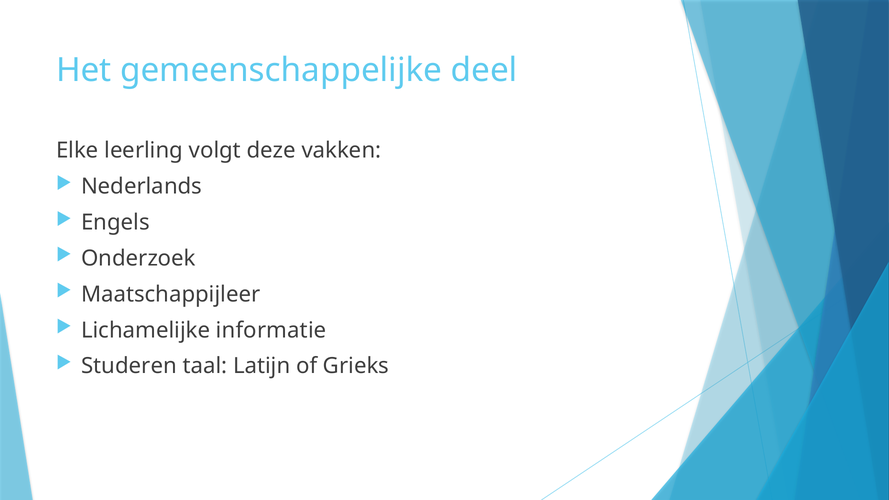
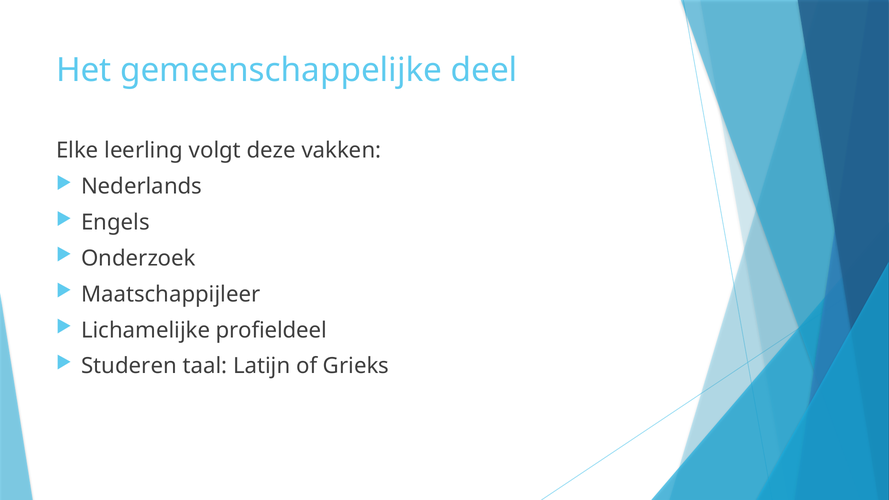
informatie: informatie -> profieldeel
